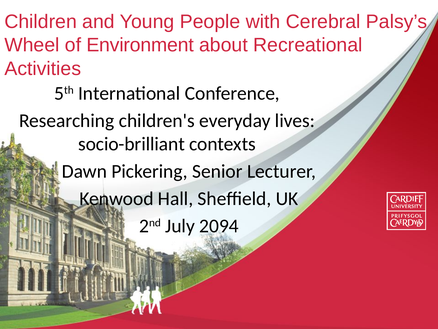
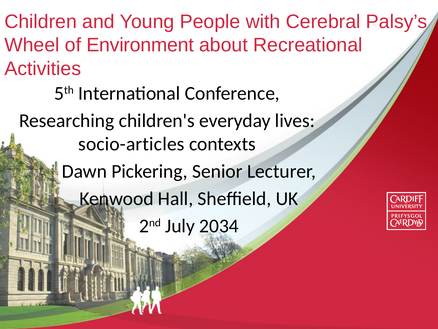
socio-brilliant: socio-brilliant -> socio-articles
2094: 2094 -> 2034
